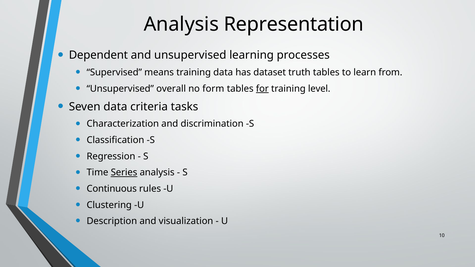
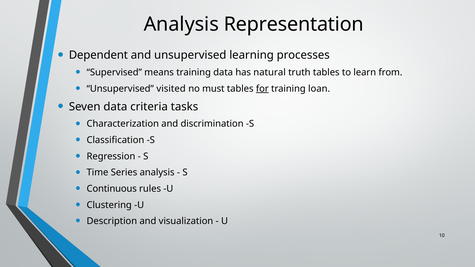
dataset: dataset -> natural
overall: overall -> visited
form: form -> must
level: level -> loan
Series underline: present -> none
